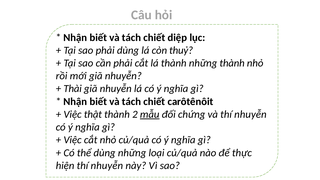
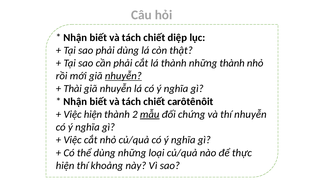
thuỷ: thuỷ -> thật
nhuyễn at (123, 76) underline: none -> present
Việc thật: thật -> hiện
hiện thí nhuyễn: nhuyễn -> khoảng
